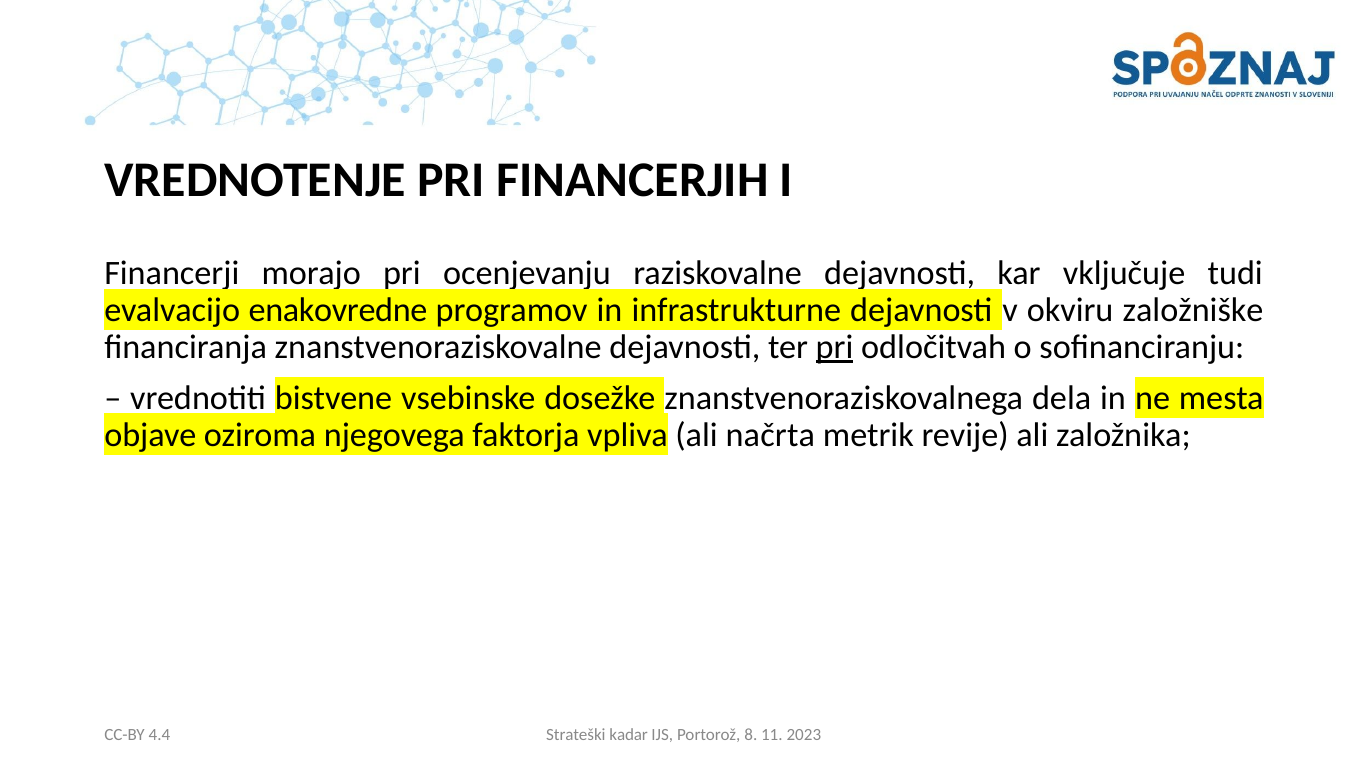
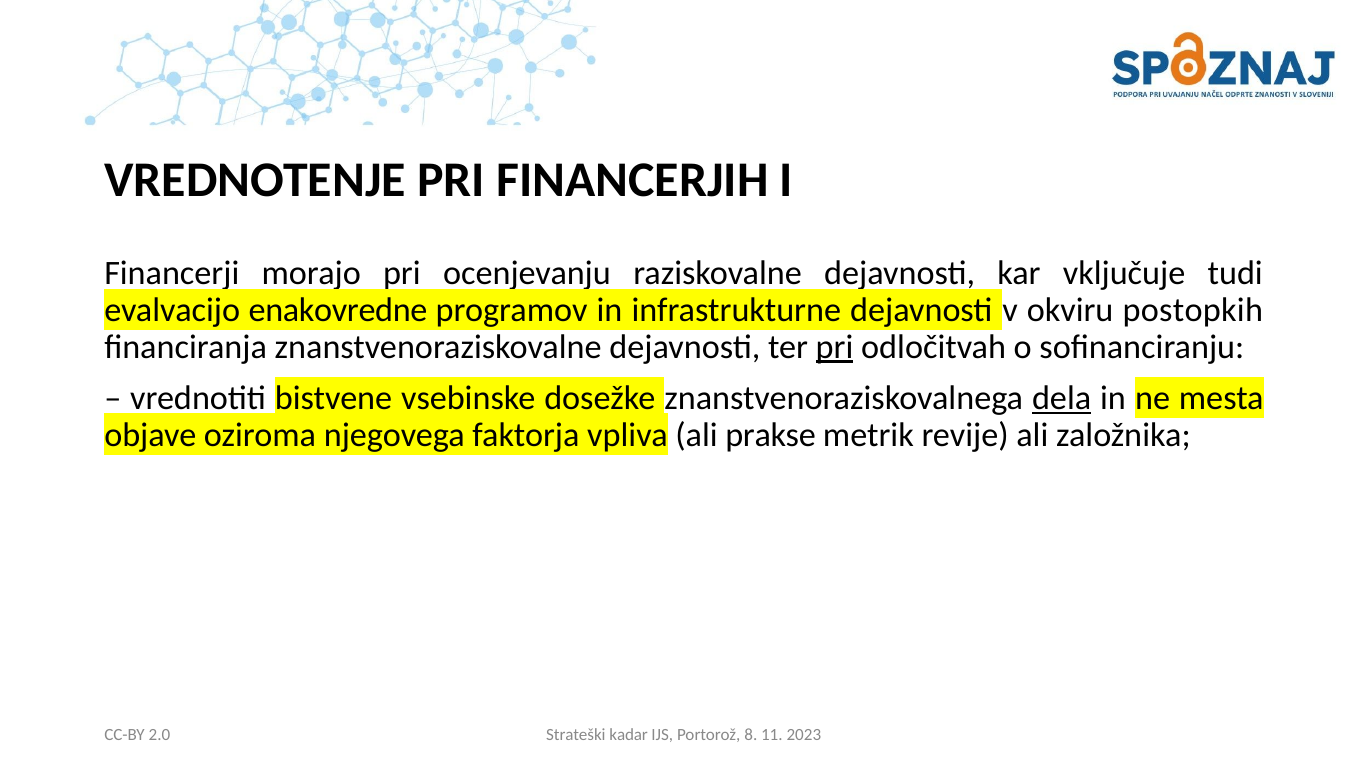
založniške: založniške -> postopkih
dela underline: none -> present
načrta: načrta -> prakse
4.4: 4.4 -> 2.0
